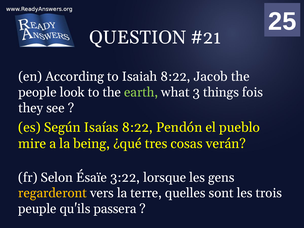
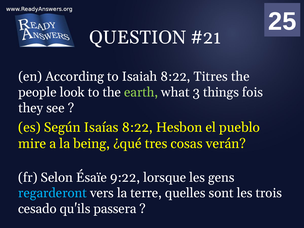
Jacob: Jacob -> Titres
Pendón: Pendón -> Hesbon
3:22: 3:22 -> 9:22
regarderont colour: yellow -> light blue
peuple: peuple -> cesado
